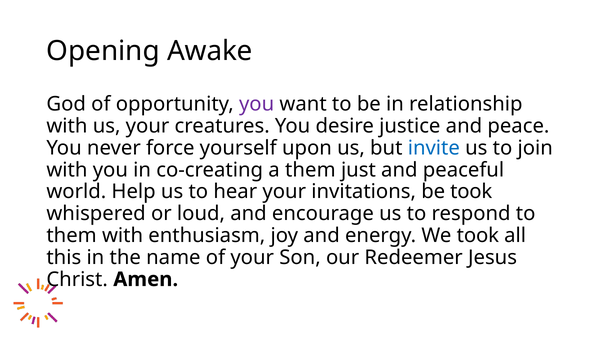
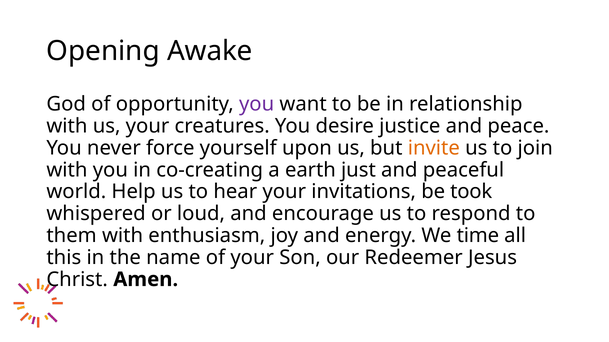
invite colour: blue -> orange
a them: them -> earth
We took: took -> time
